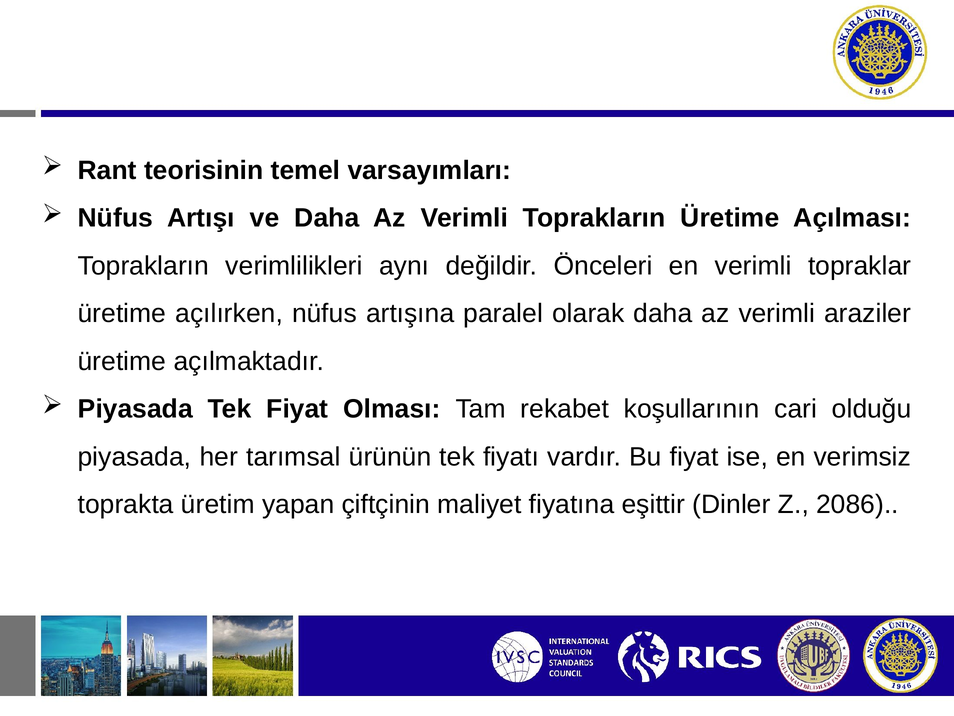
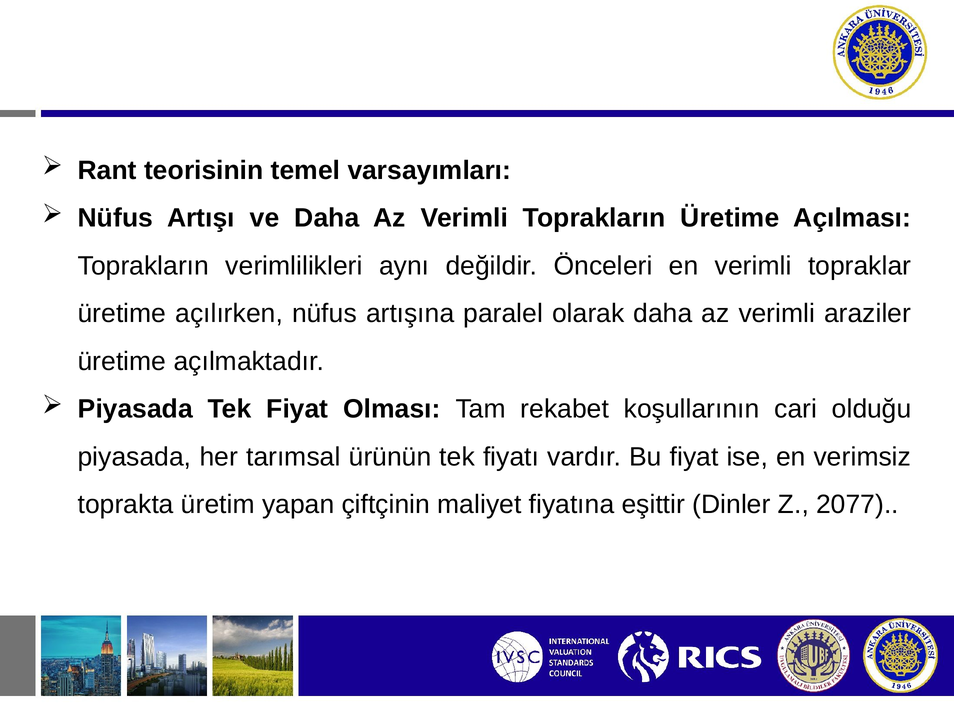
2086: 2086 -> 2077
